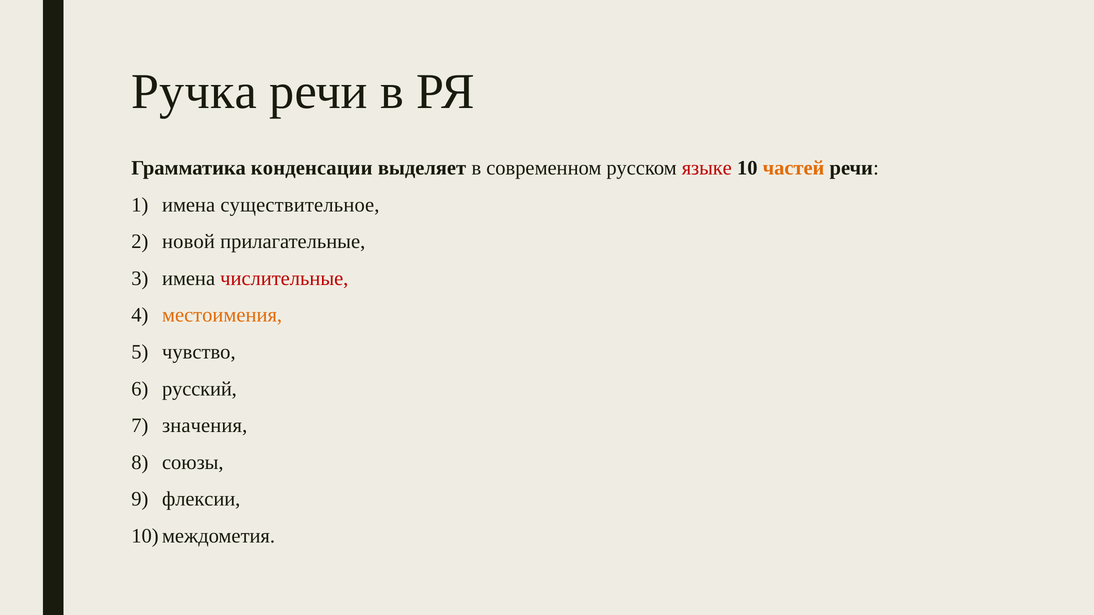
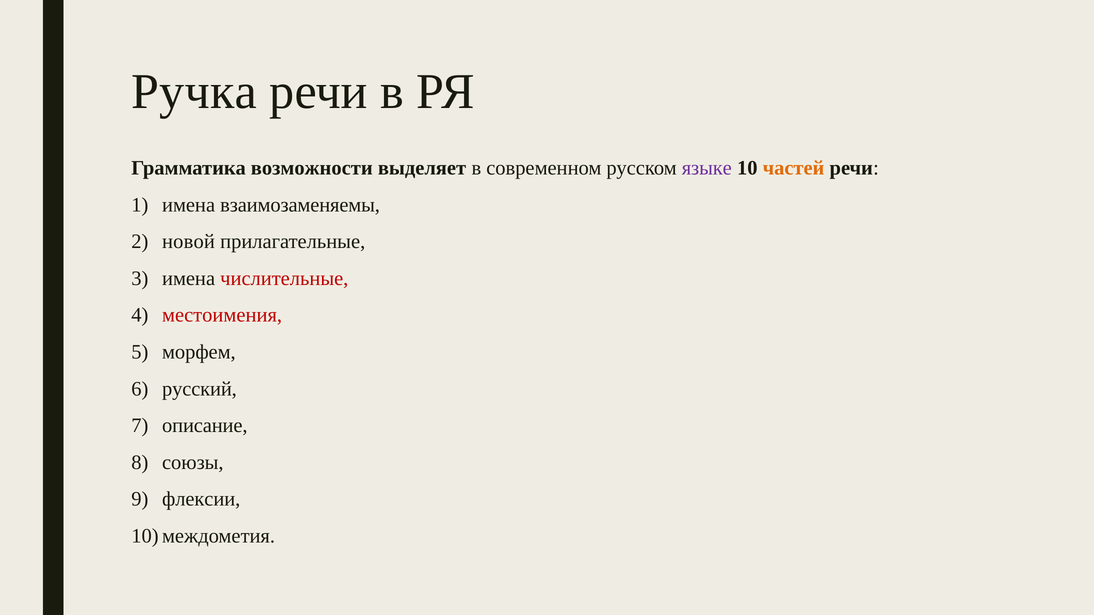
конденсации: конденсации -> возможности
языке colour: red -> purple
существительное: существительное -> взаимозаменяемы
местоимения colour: orange -> red
чувство: чувство -> морфем
значения: значения -> описание
